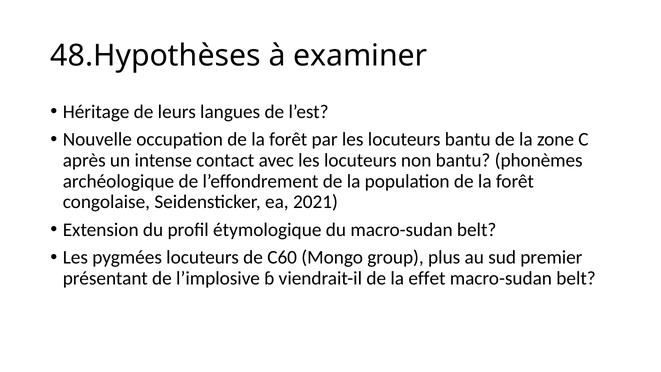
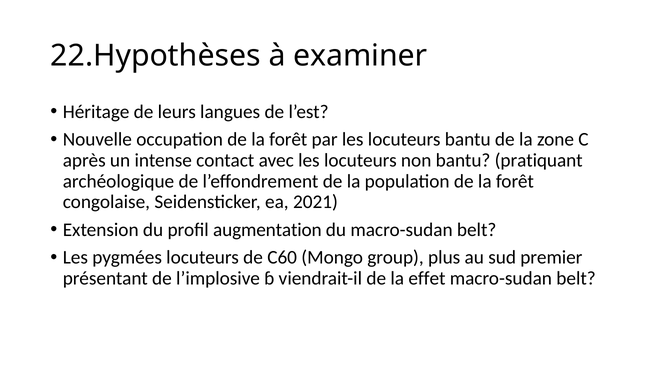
48.Hypothèses: 48.Hypothèses -> 22.Hypothèses
phonèmes: phonèmes -> pratiquant
étymologique: étymologique -> augmentation
